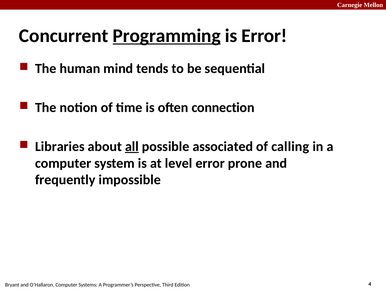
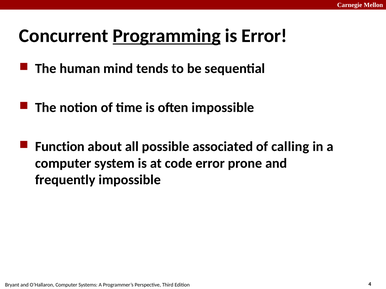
often connection: connection -> impossible
Libraries: Libraries -> Function
all underline: present -> none
level: level -> code
